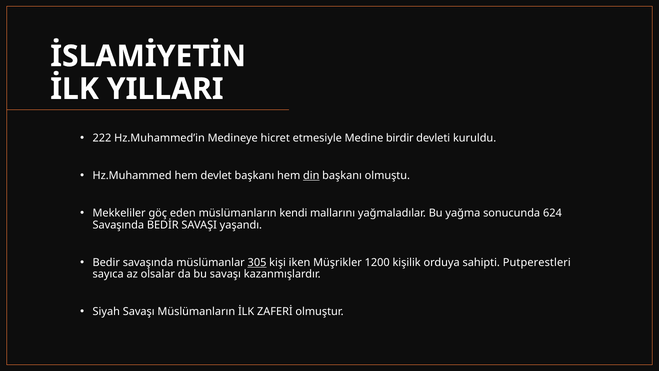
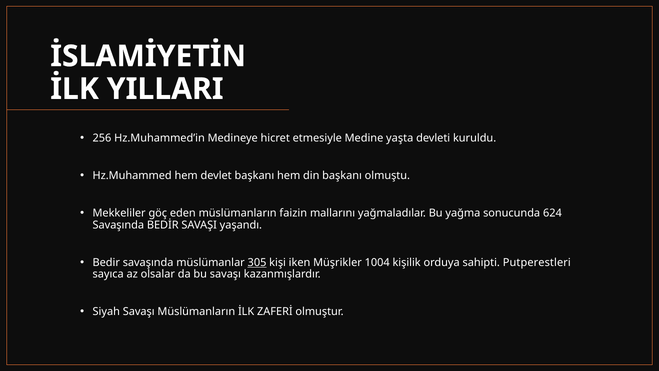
222: 222 -> 256
birdir: birdir -> yaşta
din underline: present -> none
kendi: kendi -> faizin
1200: 1200 -> 1004
